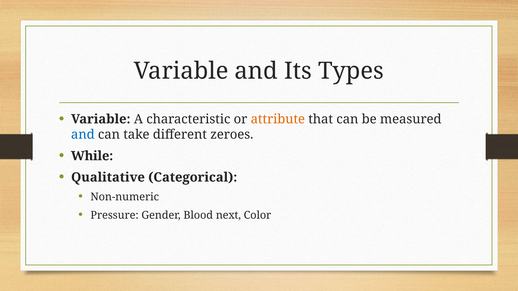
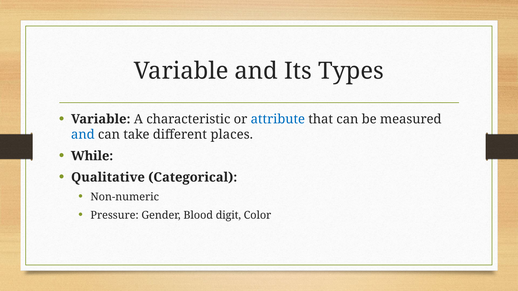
attribute colour: orange -> blue
zeroes: zeroes -> places
next: next -> digit
